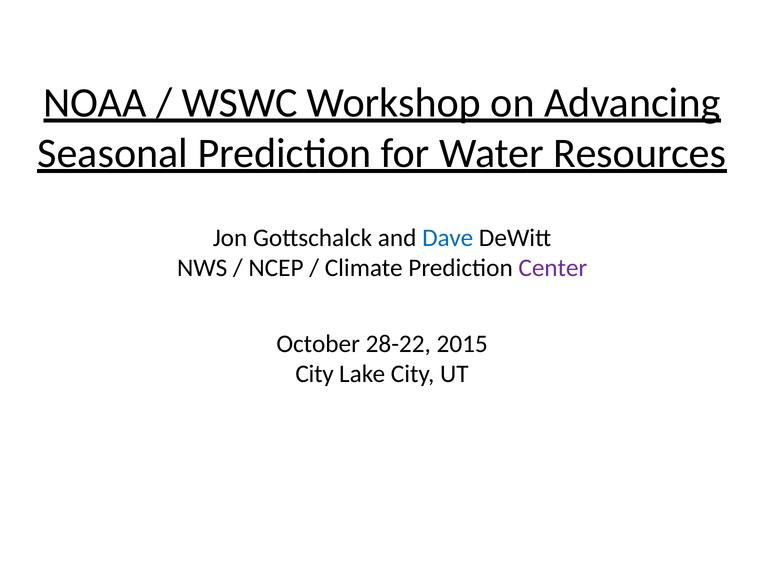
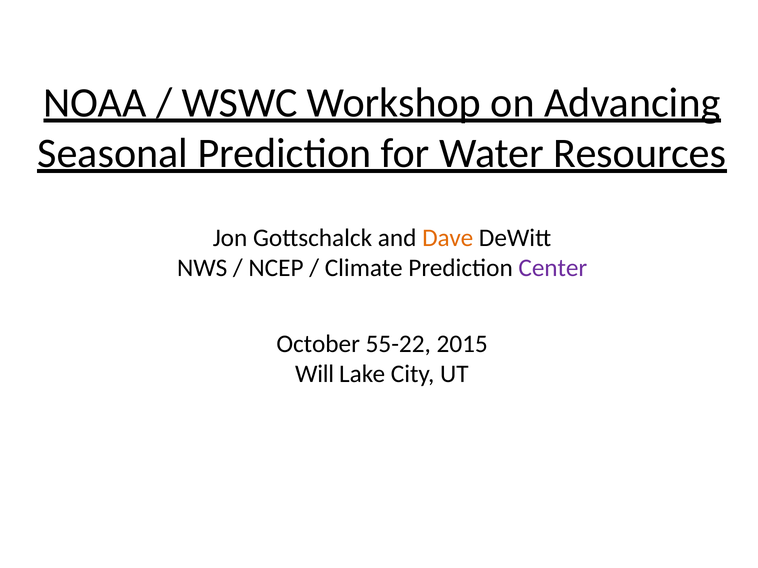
Dave colour: blue -> orange
28-22: 28-22 -> 55-22
City at (315, 374): City -> Will
